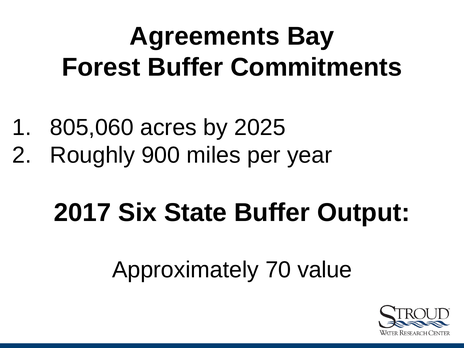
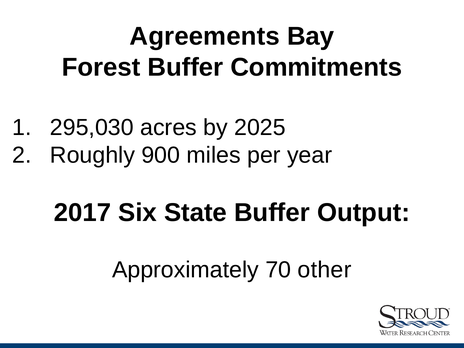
805,060: 805,060 -> 295,030
value: value -> other
